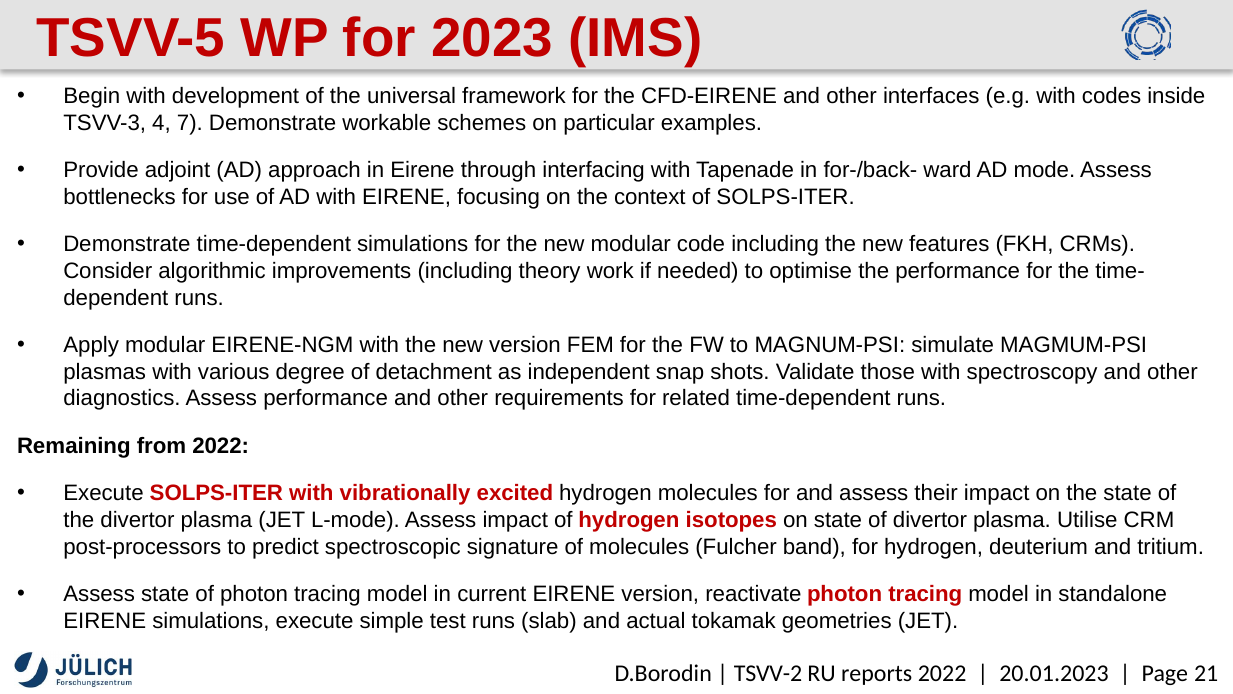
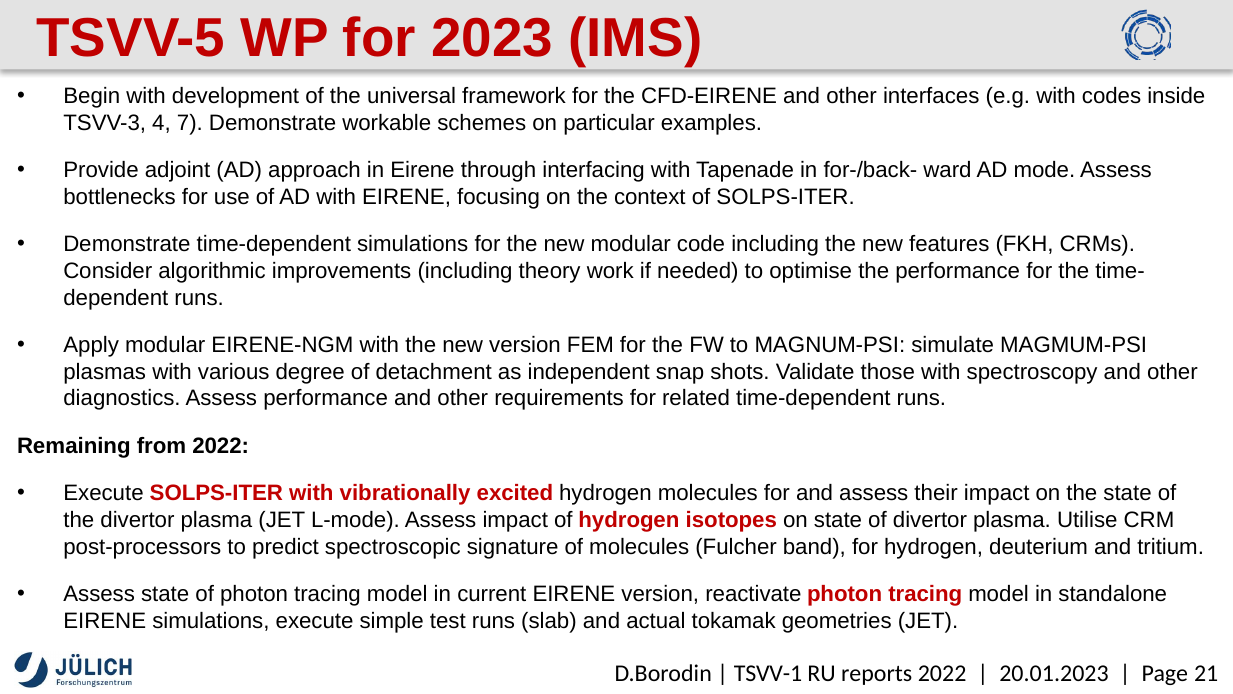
TSVV-2: TSVV-2 -> TSVV-1
